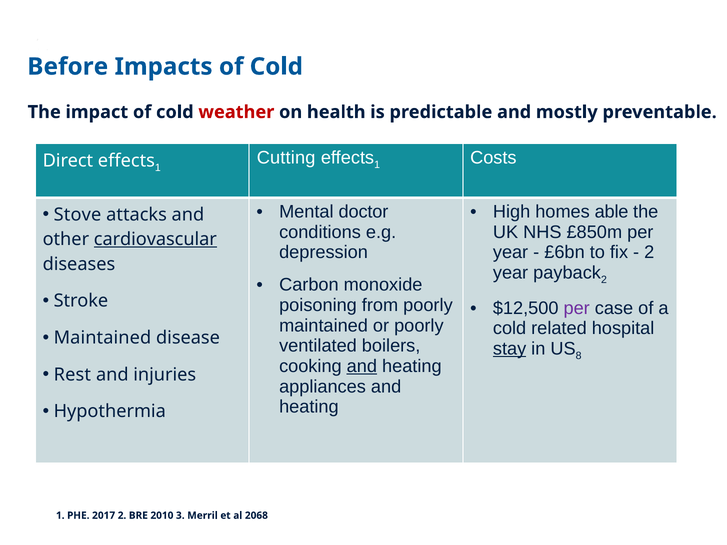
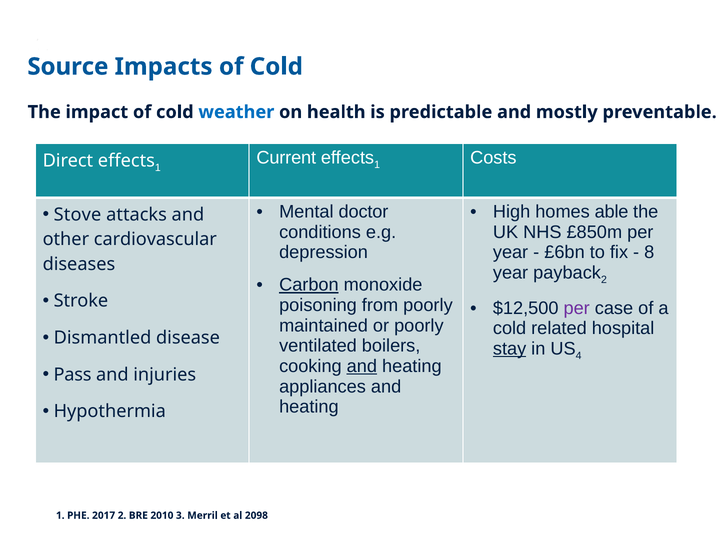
Before: Before -> Source
weather colour: red -> blue
Cutting: Cutting -> Current
cardiovascular underline: present -> none
2 at (649, 253): 2 -> 8
Carbon underline: none -> present
Maintained at (102, 338): Maintained -> Dismantled
8: 8 -> 4
Rest: Rest -> Pass
2068: 2068 -> 2098
